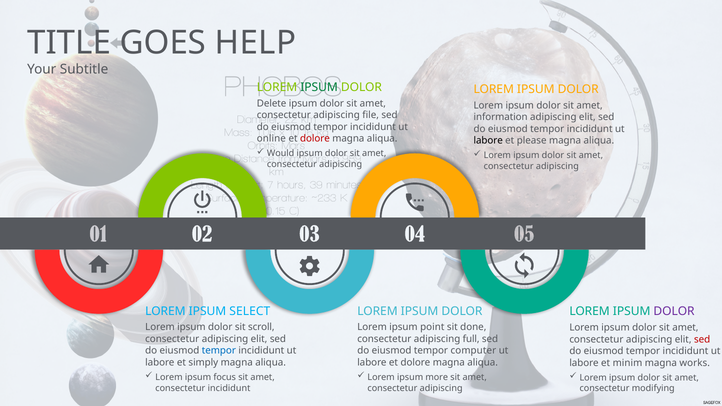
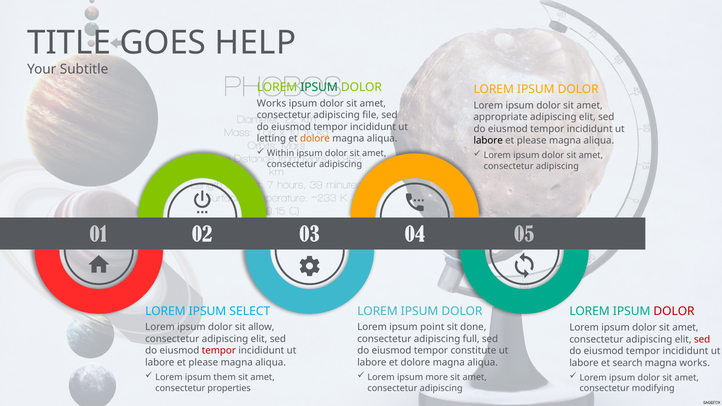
Delete at (272, 103): Delete -> Works
information: information -> appropriate
online: online -> letting
dolore at (315, 139) colour: red -> orange
Would: Would -> Within
DOLOR at (674, 312) colour: purple -> red
scroll: scroll -> allow
tempor at (219, 351) colour: blue -> red
computer: computer -> constitute
simply at (203, 363): simply -> please
minim: minim -> search
focus: focus -> them
consectetur incididunt: incididunt -> properties
